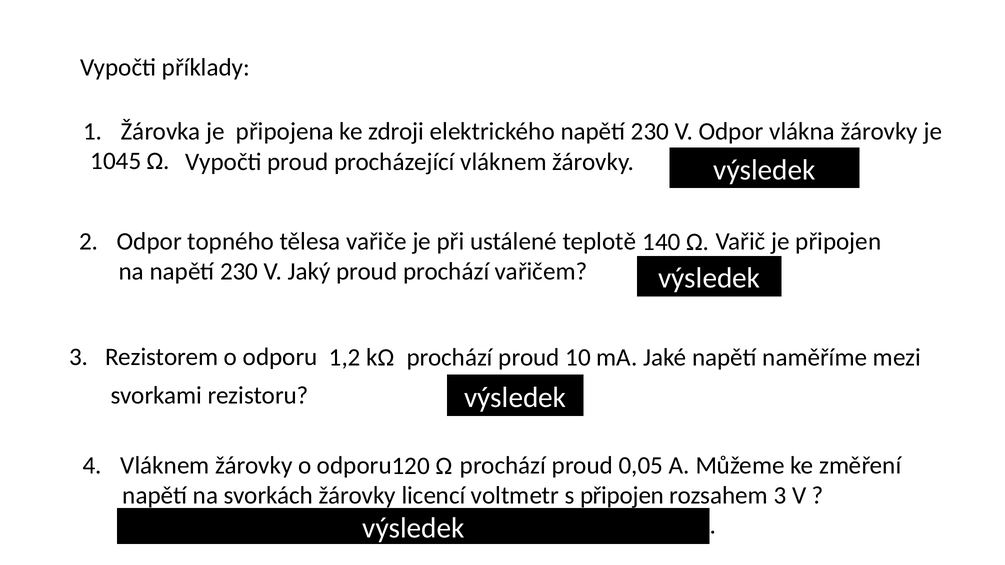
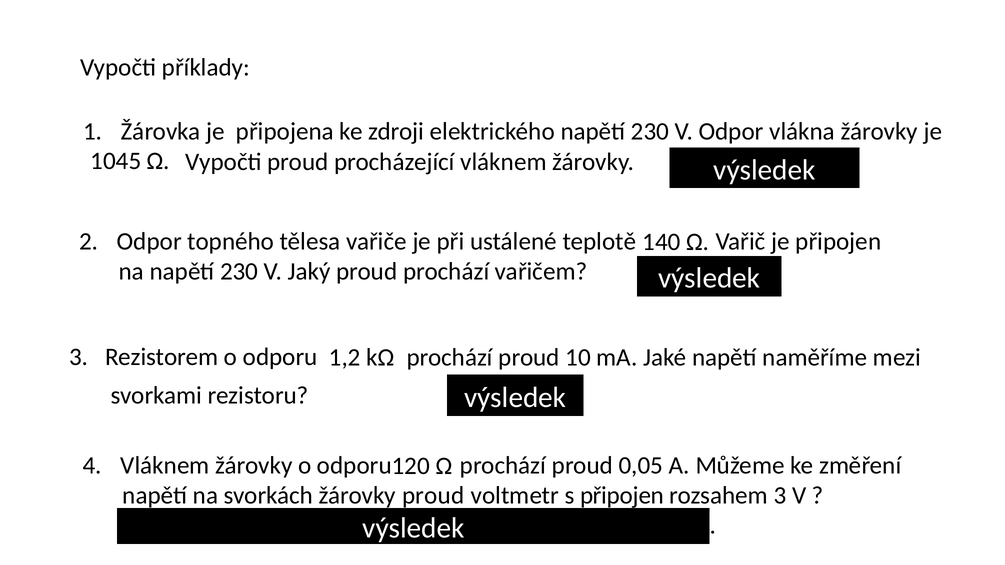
žárovky licencí: licencí -> proud
